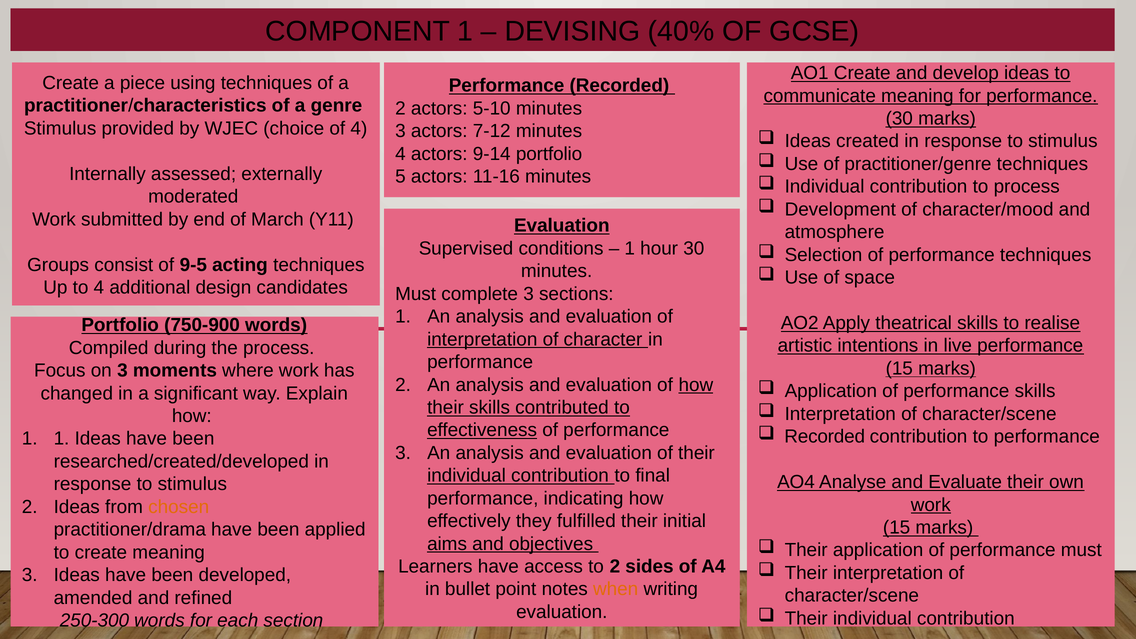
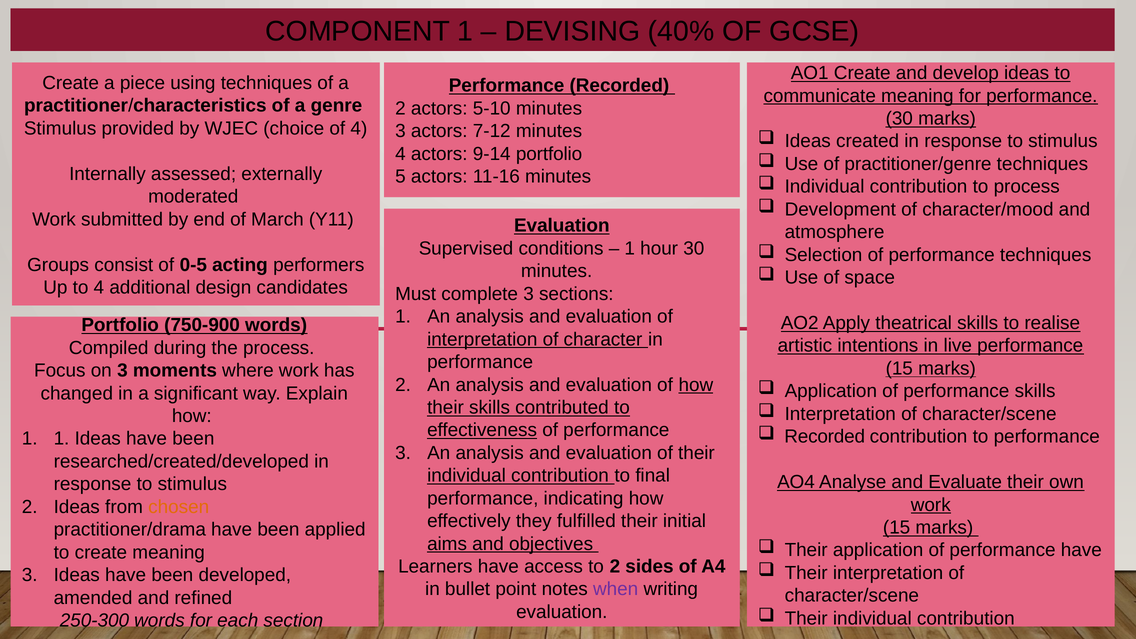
9-5: 9-5 -> 0-5
acting techniques: techniques -> performers
performance must: must -> have
when colour: orange -> purple
